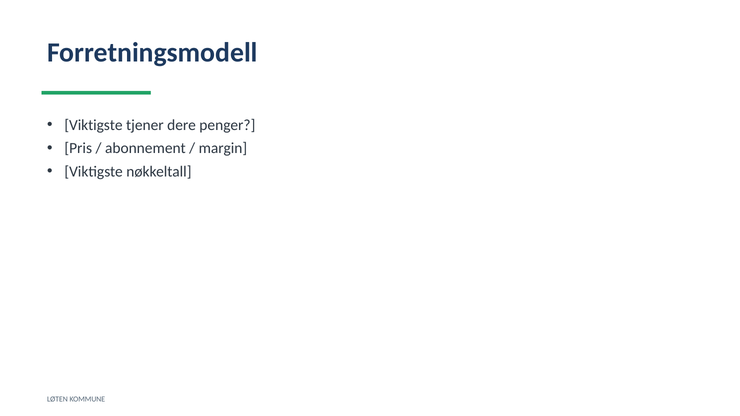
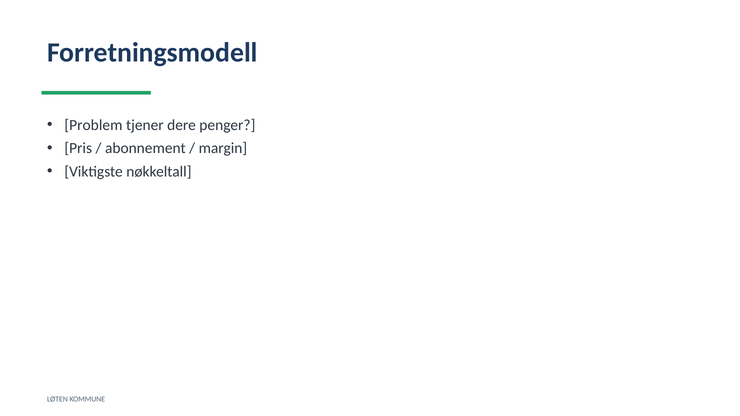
Viktigste at (93, 125): Viktigste -> Problem
